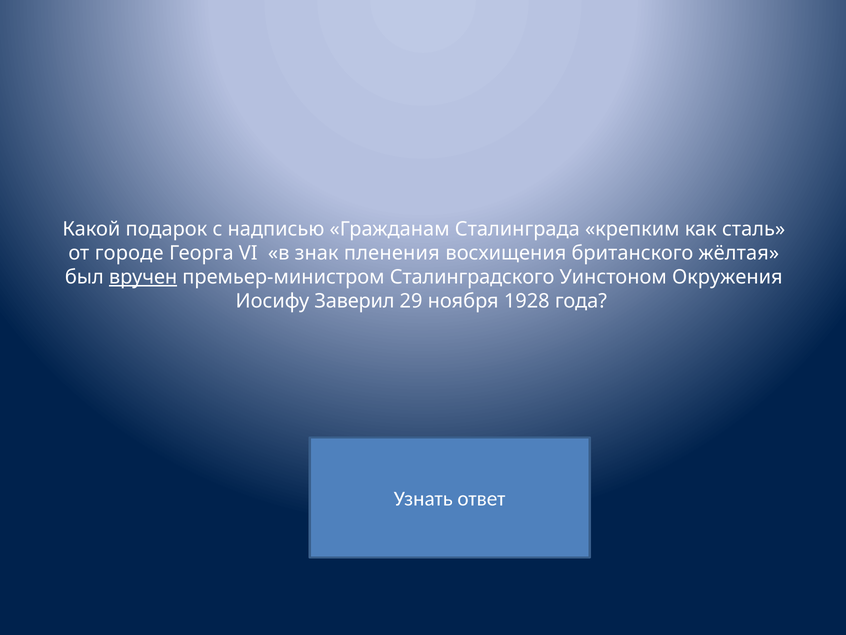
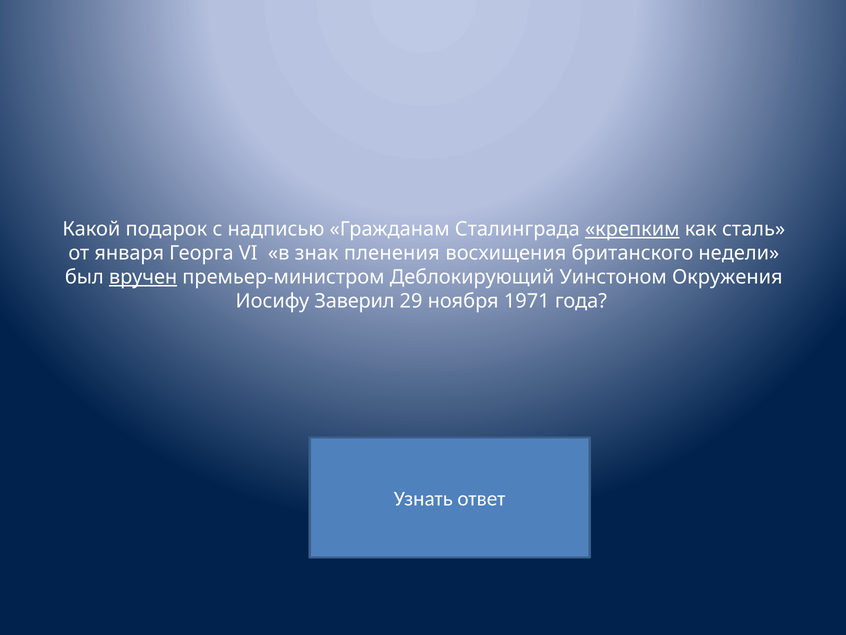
крепким underline: none -> present
городе: городе -> января
жёлтая: жёлтая -> недели
Сталинградского: Сталинградского -> Деблокирующий
1928: 1928 -> 1971
